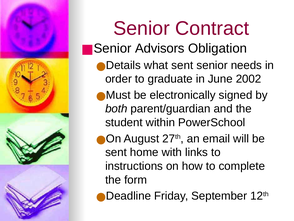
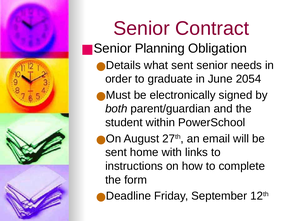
Advisors: Advisors -> Planning
2002: 2002 -> 2054
